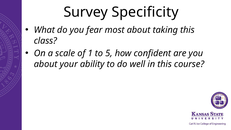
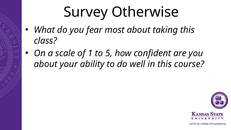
Specificity: Specificity -> Otherwise
